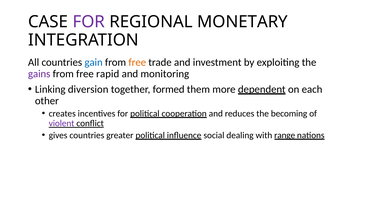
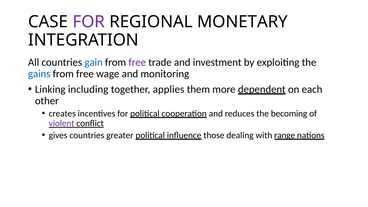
free at (137, 62) colour: orange -> purple
gains colour: purple -> blue
rapid: rapid -> wage
diversion: diversion -> including
formed: formed -> applies
social: social -> those
